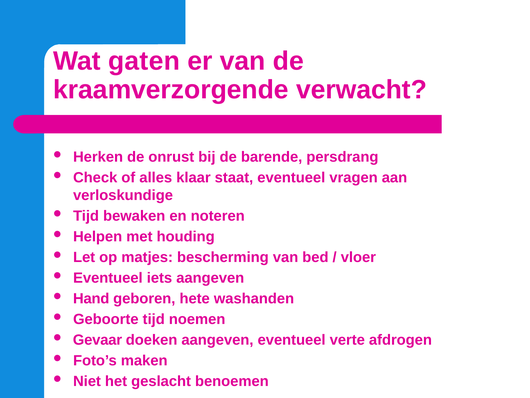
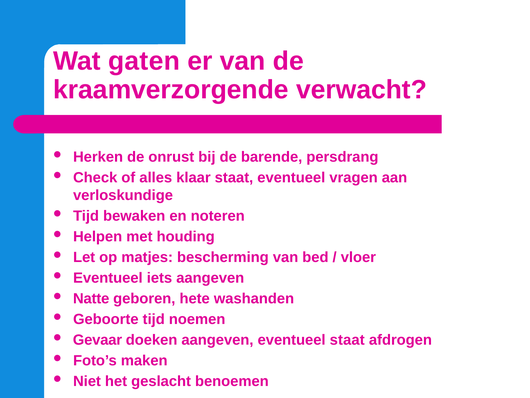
Hand: Hand -> Natte
eventueel verte: verte -> staat
